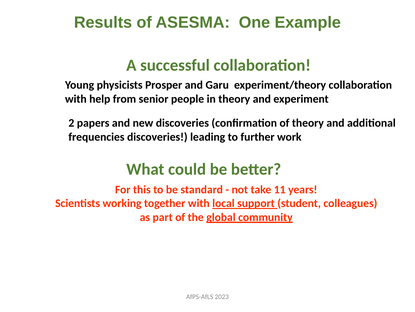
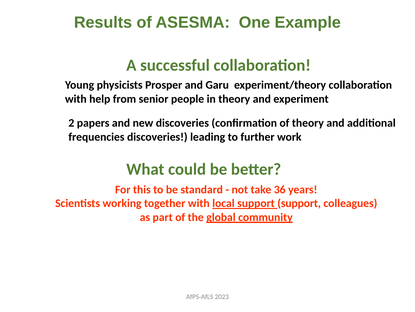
11: 11 -> 36
support student: student -> support
